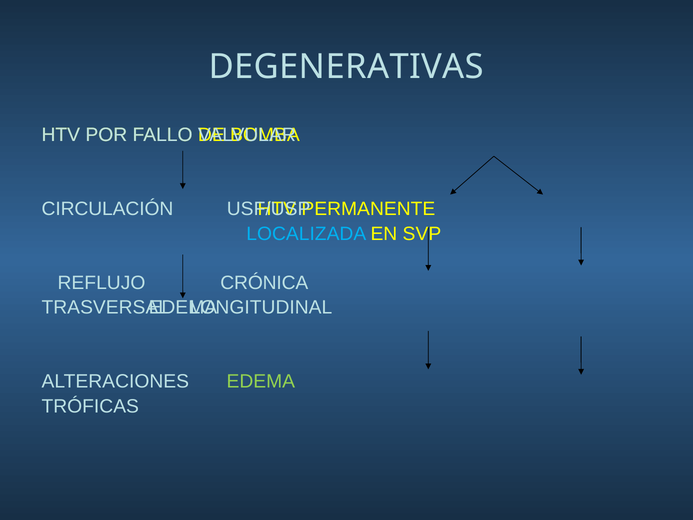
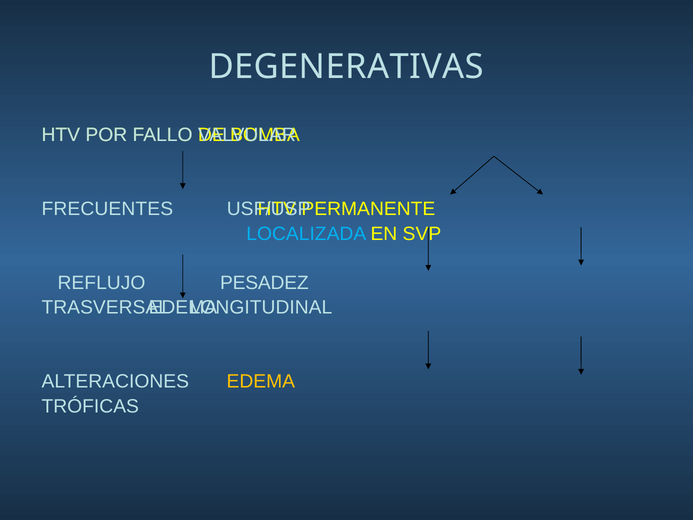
CIRCULACIÓN: CIRCULACIÓN -> FRECUENTES
CRÓNICA: CRÓNICA -> PESADEZ
EDEMA at (261, 381) colour: light green -> yellow
